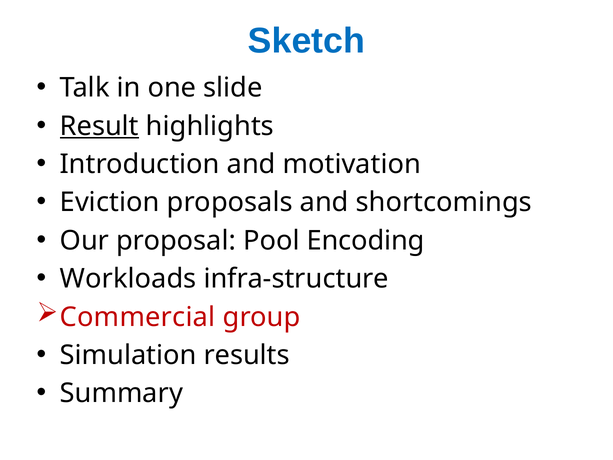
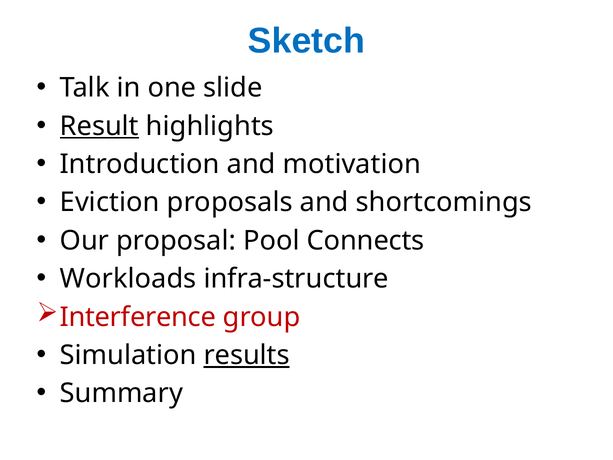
Encoding: Encoding -> Connects
Commercial: Commercial -> Interference
results underline: none -> present
